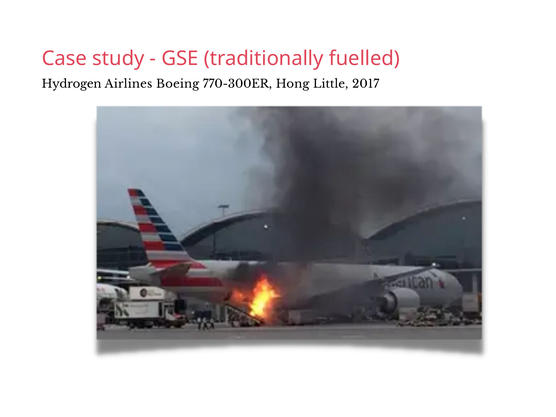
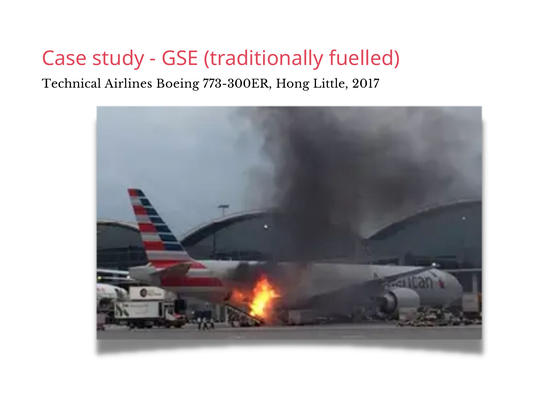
Hydrogen: Hydrogen -> Technical
770-300ER: 770-300ER -> 773-300ER
